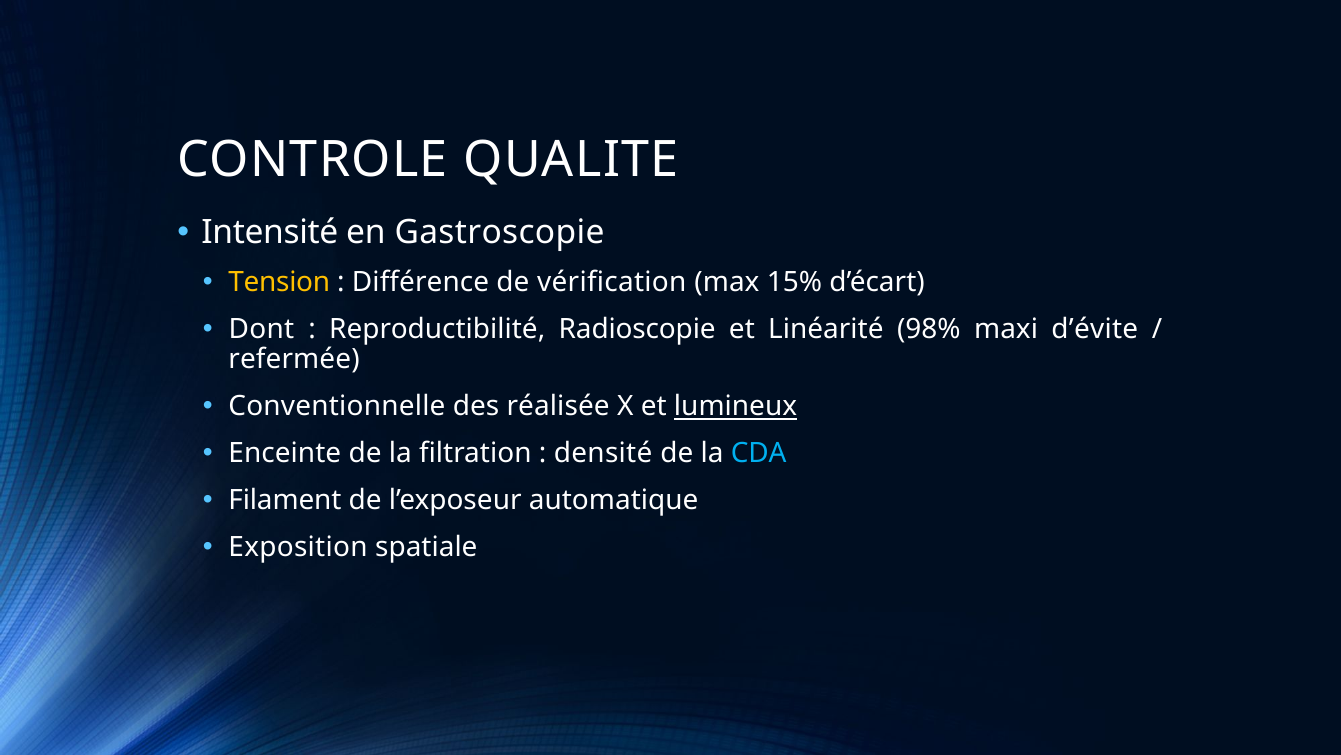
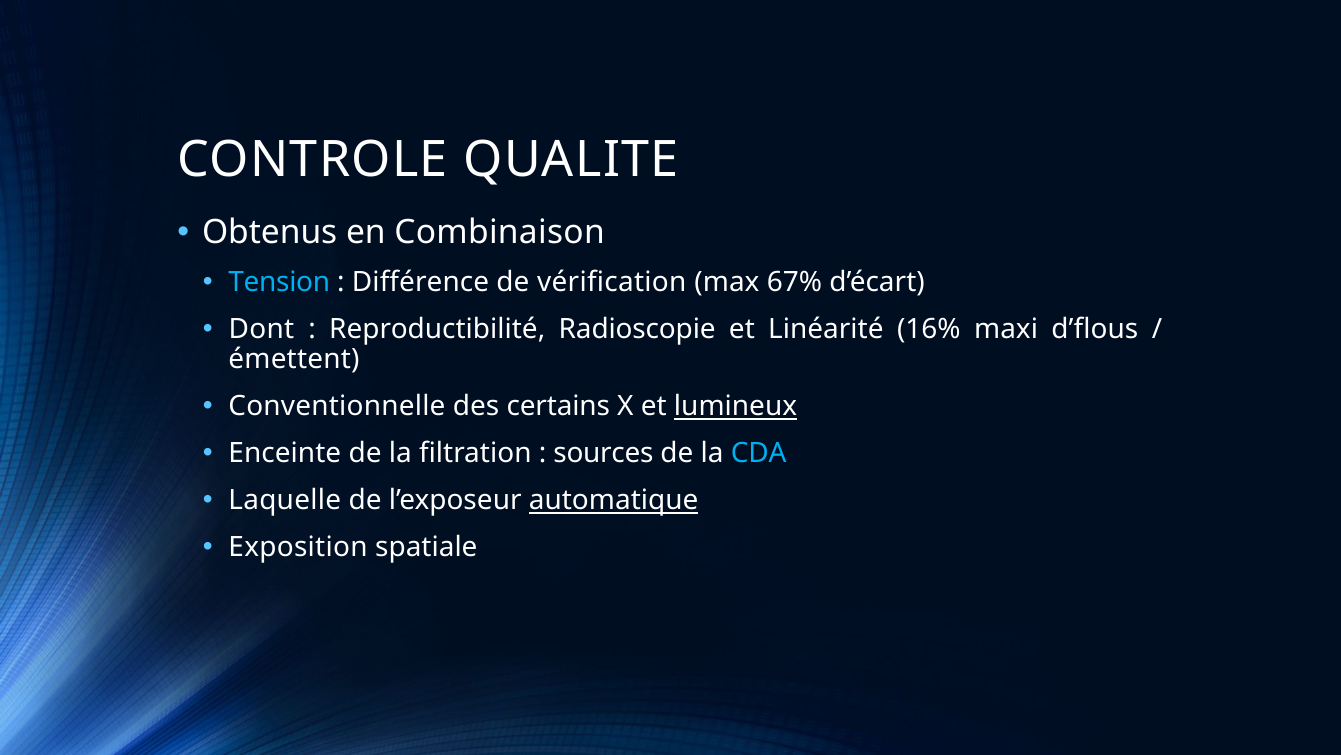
Intensité: Intensité -> Obtenus
Gastroscopie: Gastroscopie -> Combinaison
Tension colour: yellow -> light blue
15%: 15% -> 67%
98%: 98% -> 16%
d’évite: d’évite -> d’flous
refermée: refermée -> émettent
réalisée: réalisée -> certains
densité: densité -> sources
Filament: Filament -> Laquelle
automatique underline: none -> present
